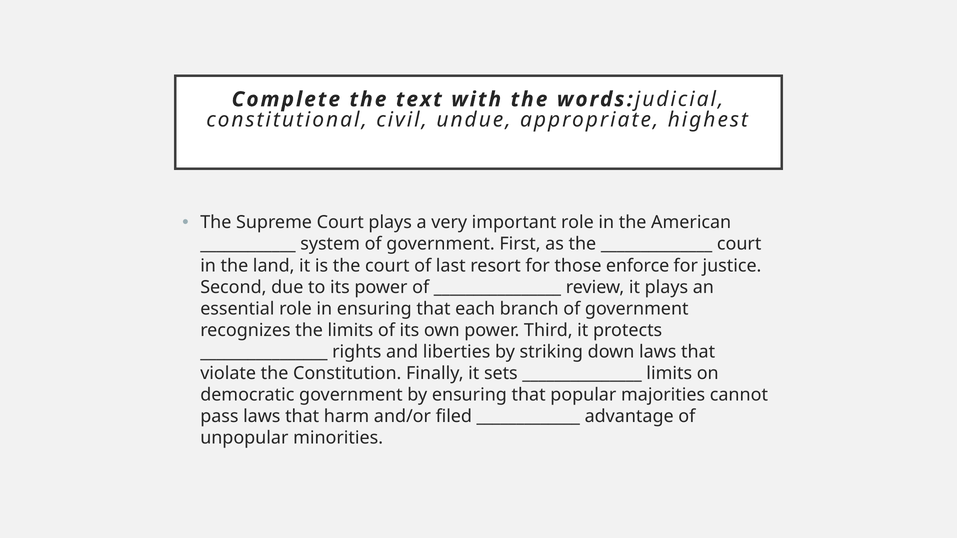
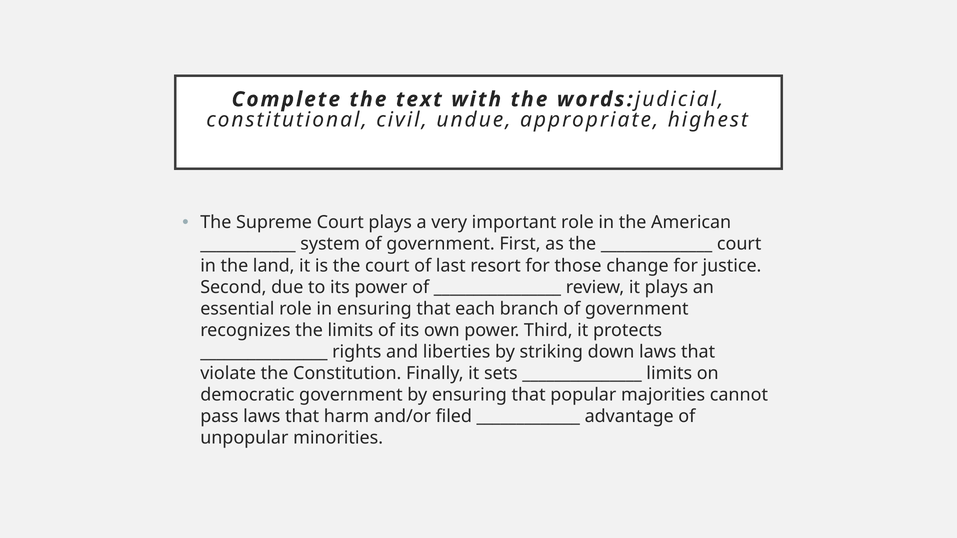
enforce: enforce -> change
